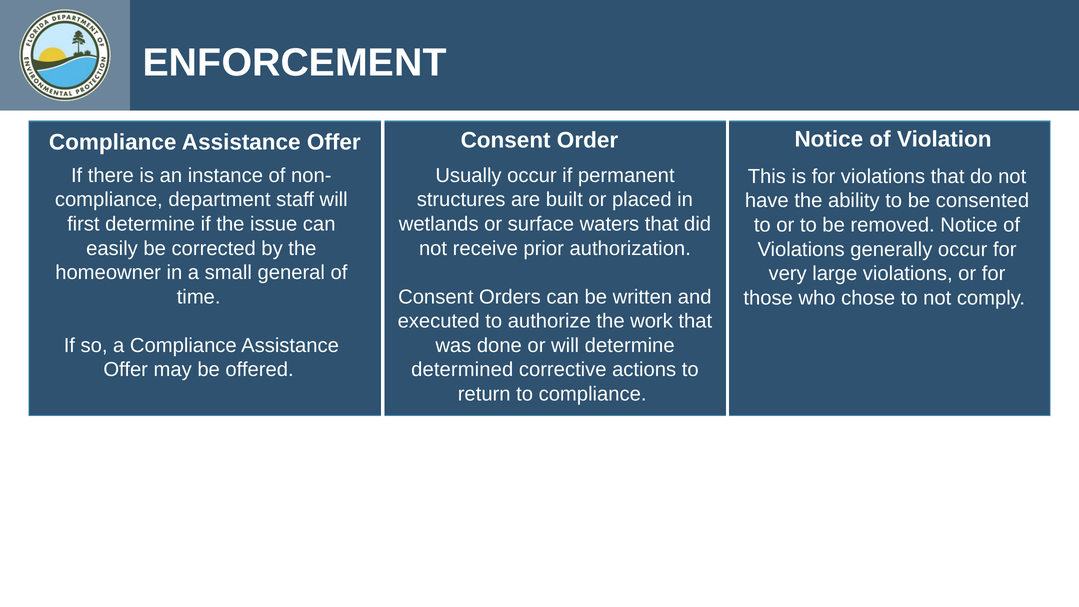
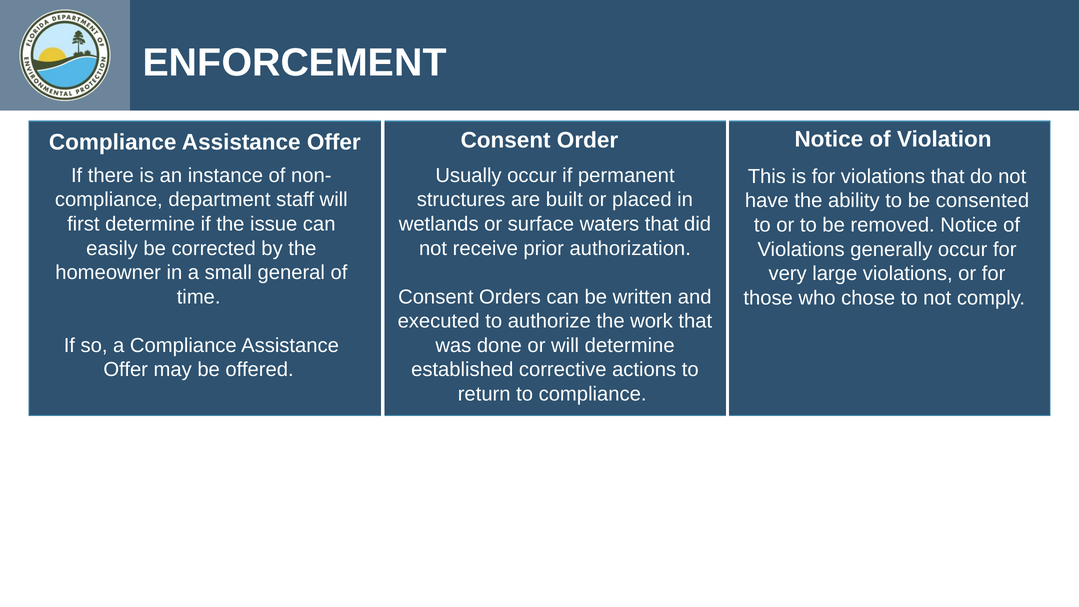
determined: determined -> established
